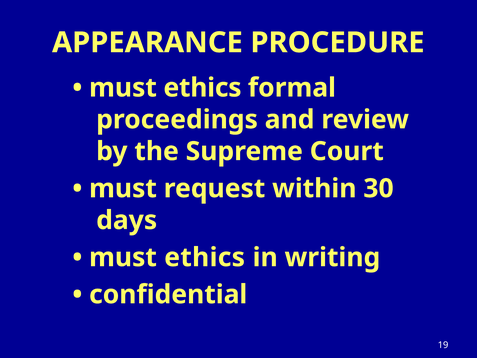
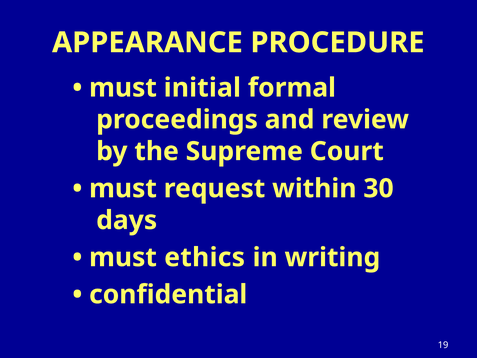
ethics at (202, 88): ethics -> initial
